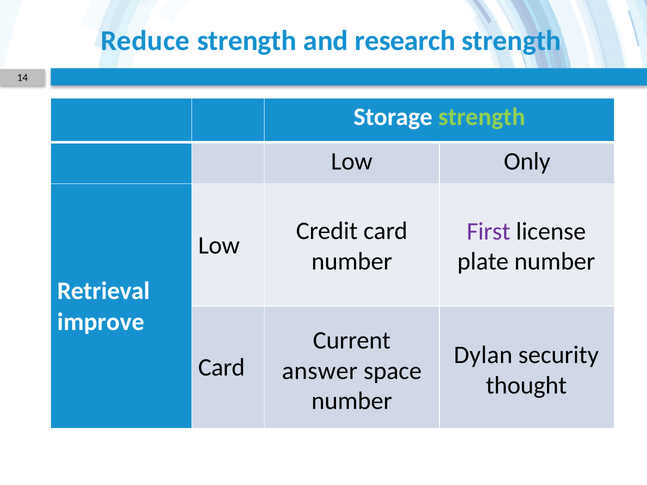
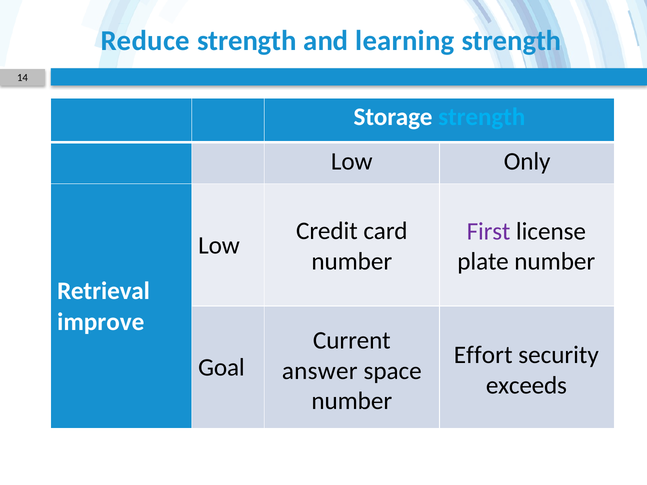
research: research -> learning
strength at (482, 117) colour: light green -> light blue
Dylan: Dylan -> Effort
Card at (222, 368): Card -> Goal
thought: thought -> exceeds
